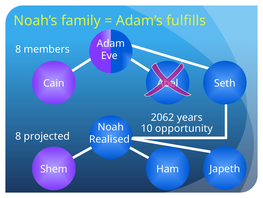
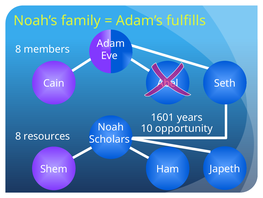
2062: 2062 -> 1601
projected: projected -> resources
Realised: Realised -> Scholars
